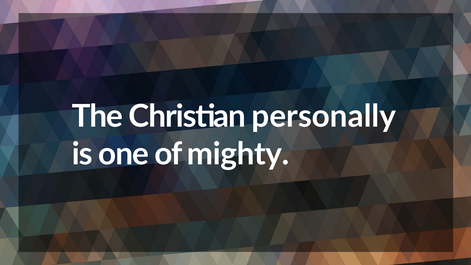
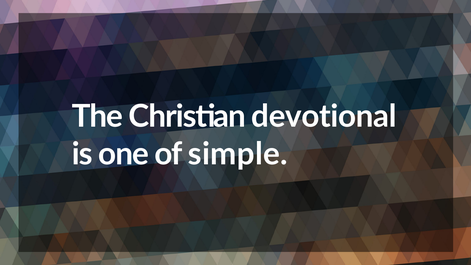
personally: personally -> devotional
mighty: mighty -> simple
